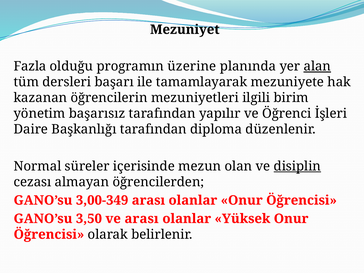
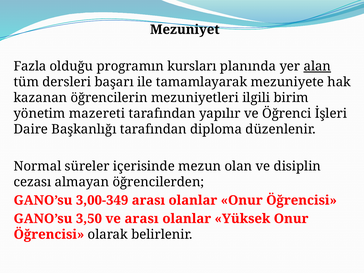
üzerine: üzerine -> kursları
başarısız: başarısız -> mazereti
disiplin underline: present -> none
